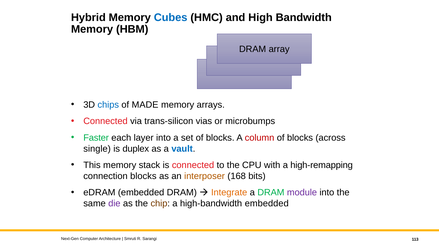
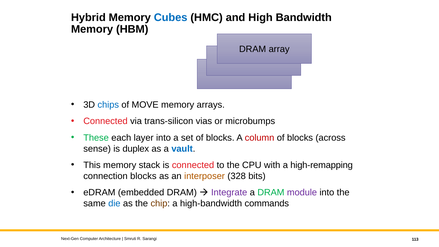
MADE: MADE -> MOVE
Faster: Faster -> These
single: single -> sense
168: 168 -> 328
Integrate colour: orange -> purple
die colour: purple -> blue
high-bandwidth embedded: embedded -> commands
